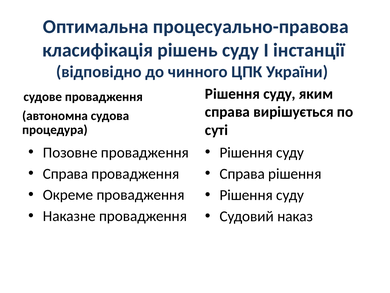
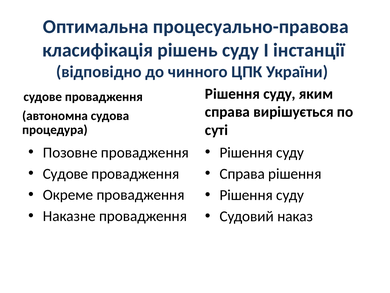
Справа at (66, 173): Справа -> Судове
